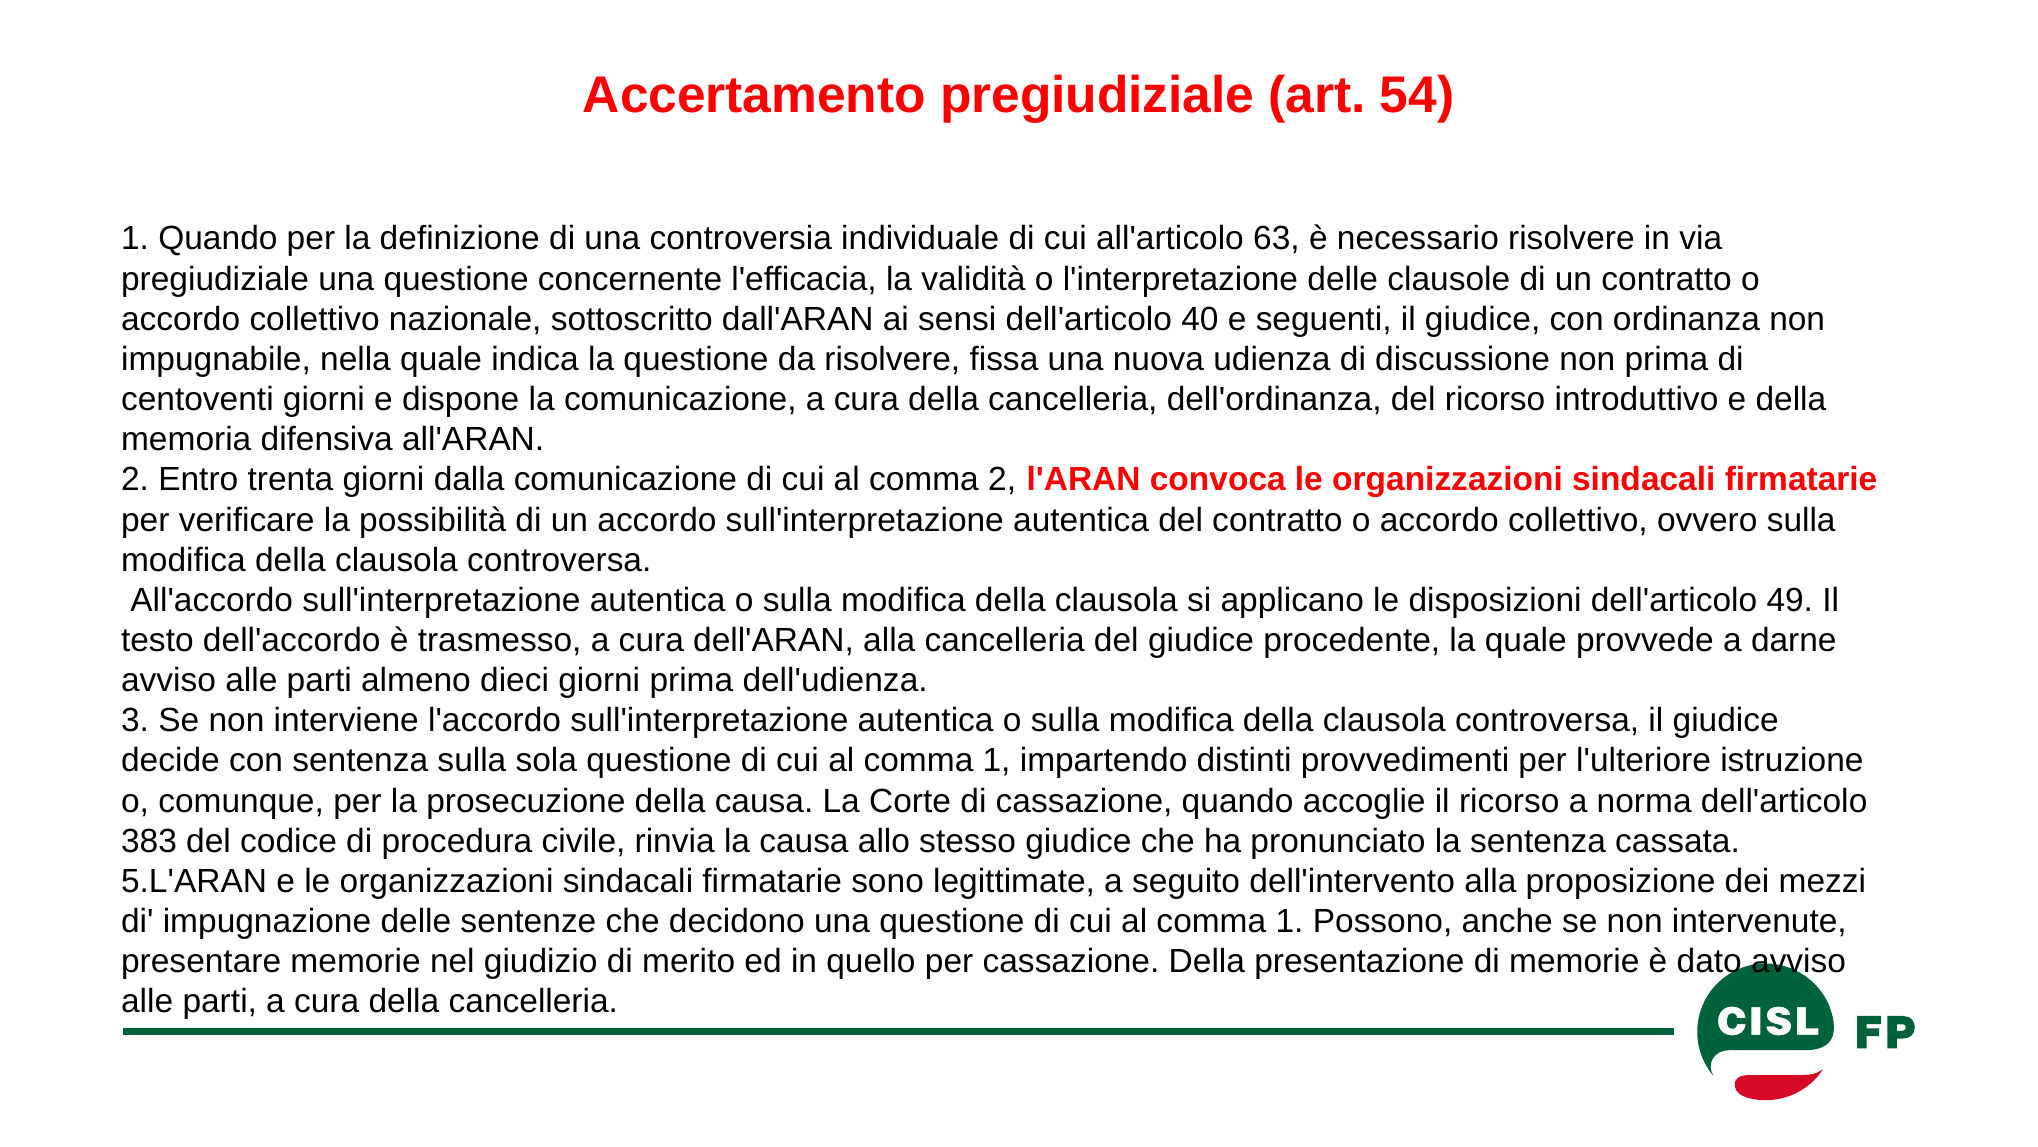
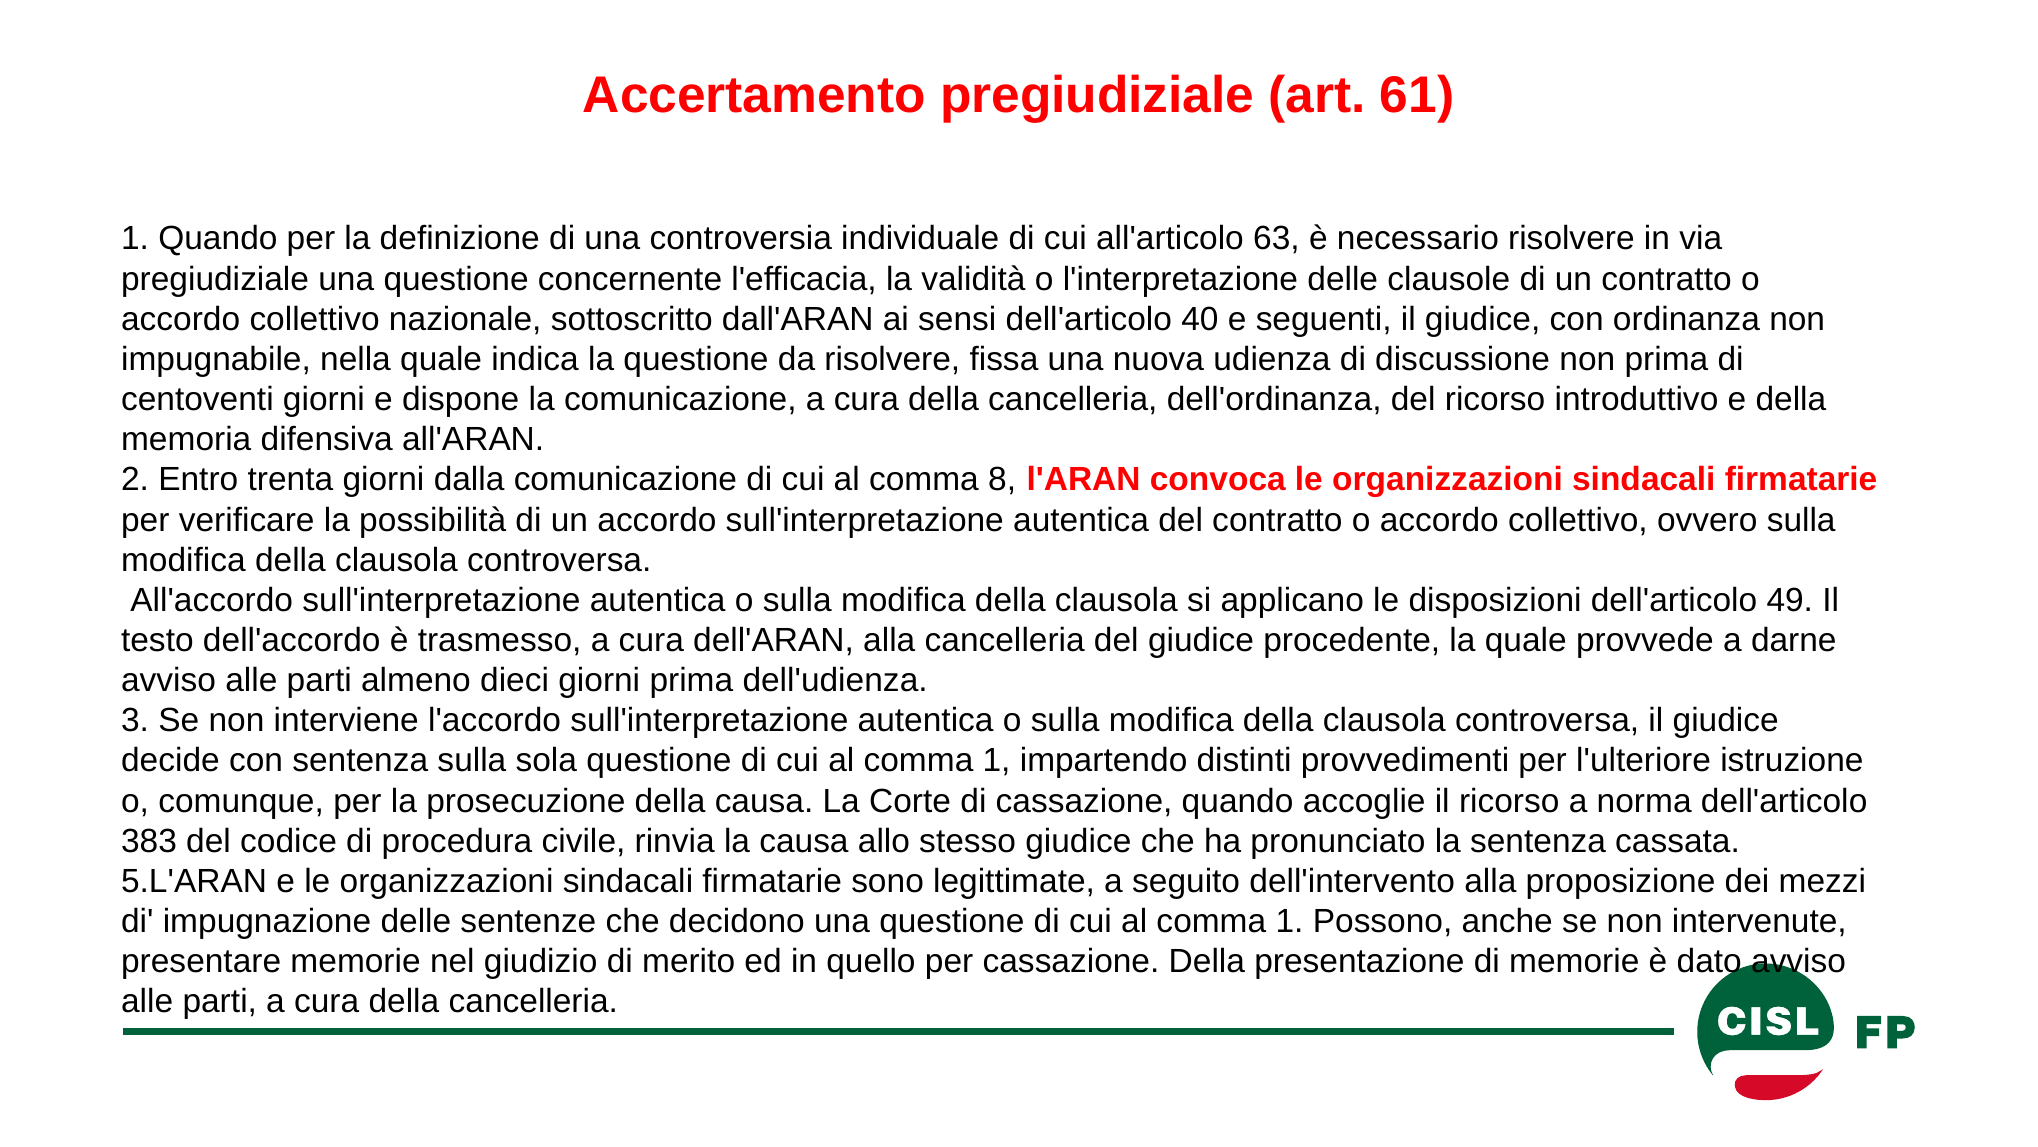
54: 54 -> 61
comma 2: 2 -> 8
